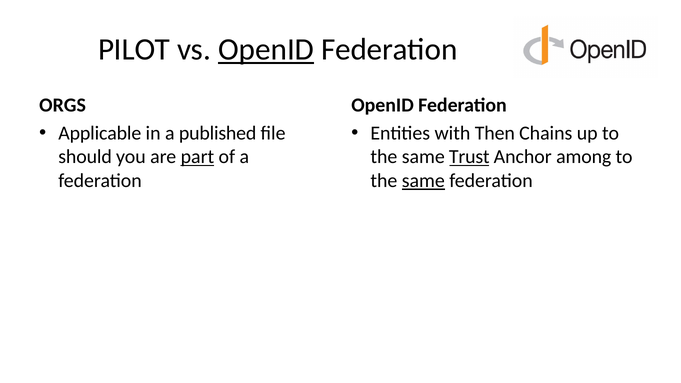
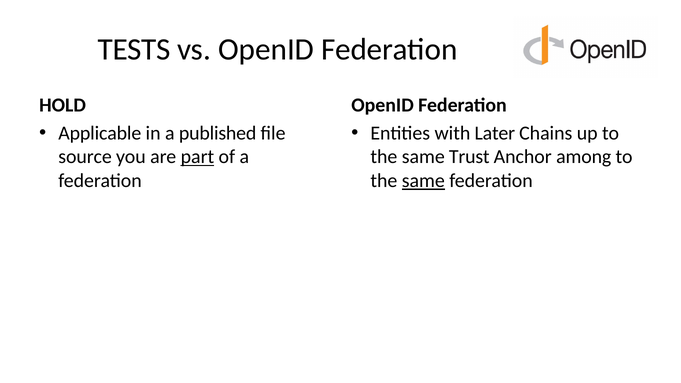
PILOT: PILOT -> TESTS
OpenID at (266, 49) underline: present -> none
ORGS: ORGS -> HOLD
Then: Then -> Later
should: should -> source
Trust underline: present -> none
